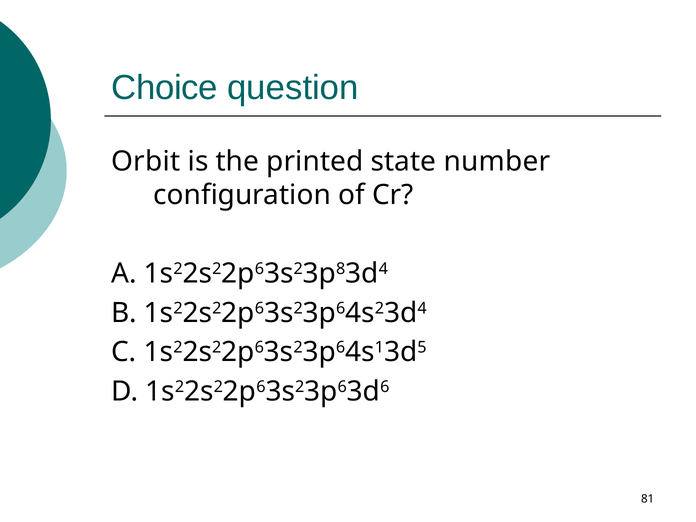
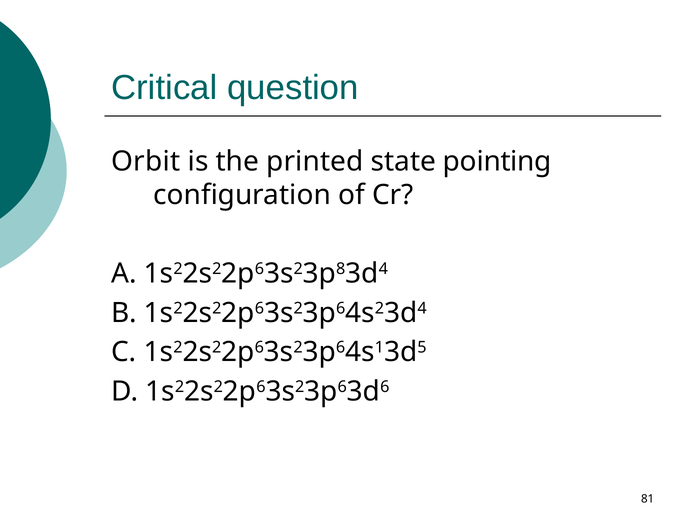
Choice: Choice -> Critical
number: number -> pointing
